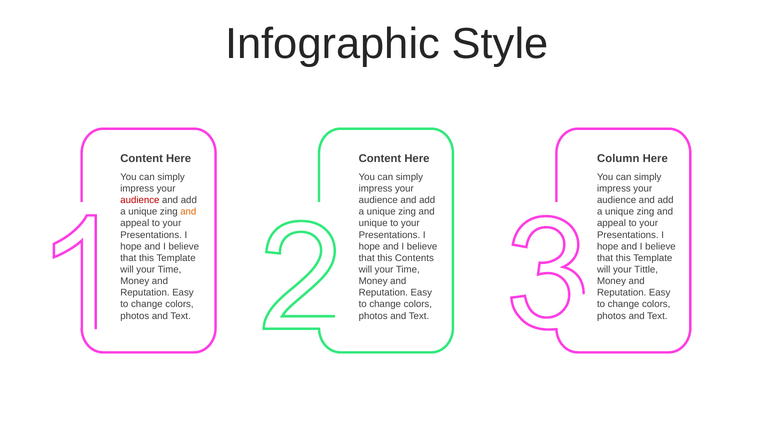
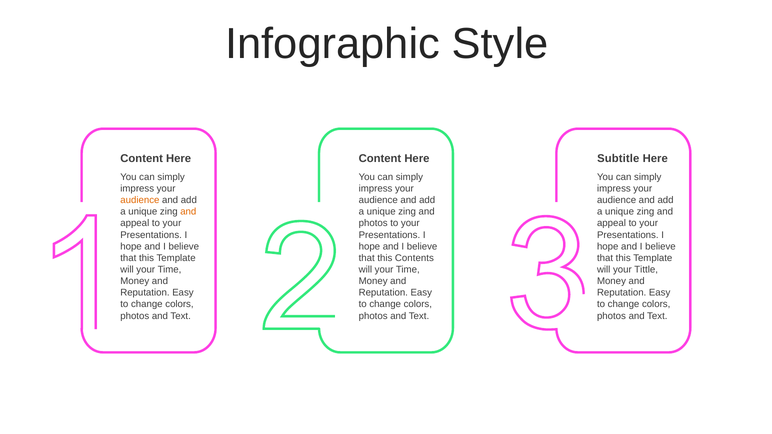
Column: Column -> Subtitle
audience at (140, 200) colour: red -> orange
unique at (373, 223): unique -> photos
